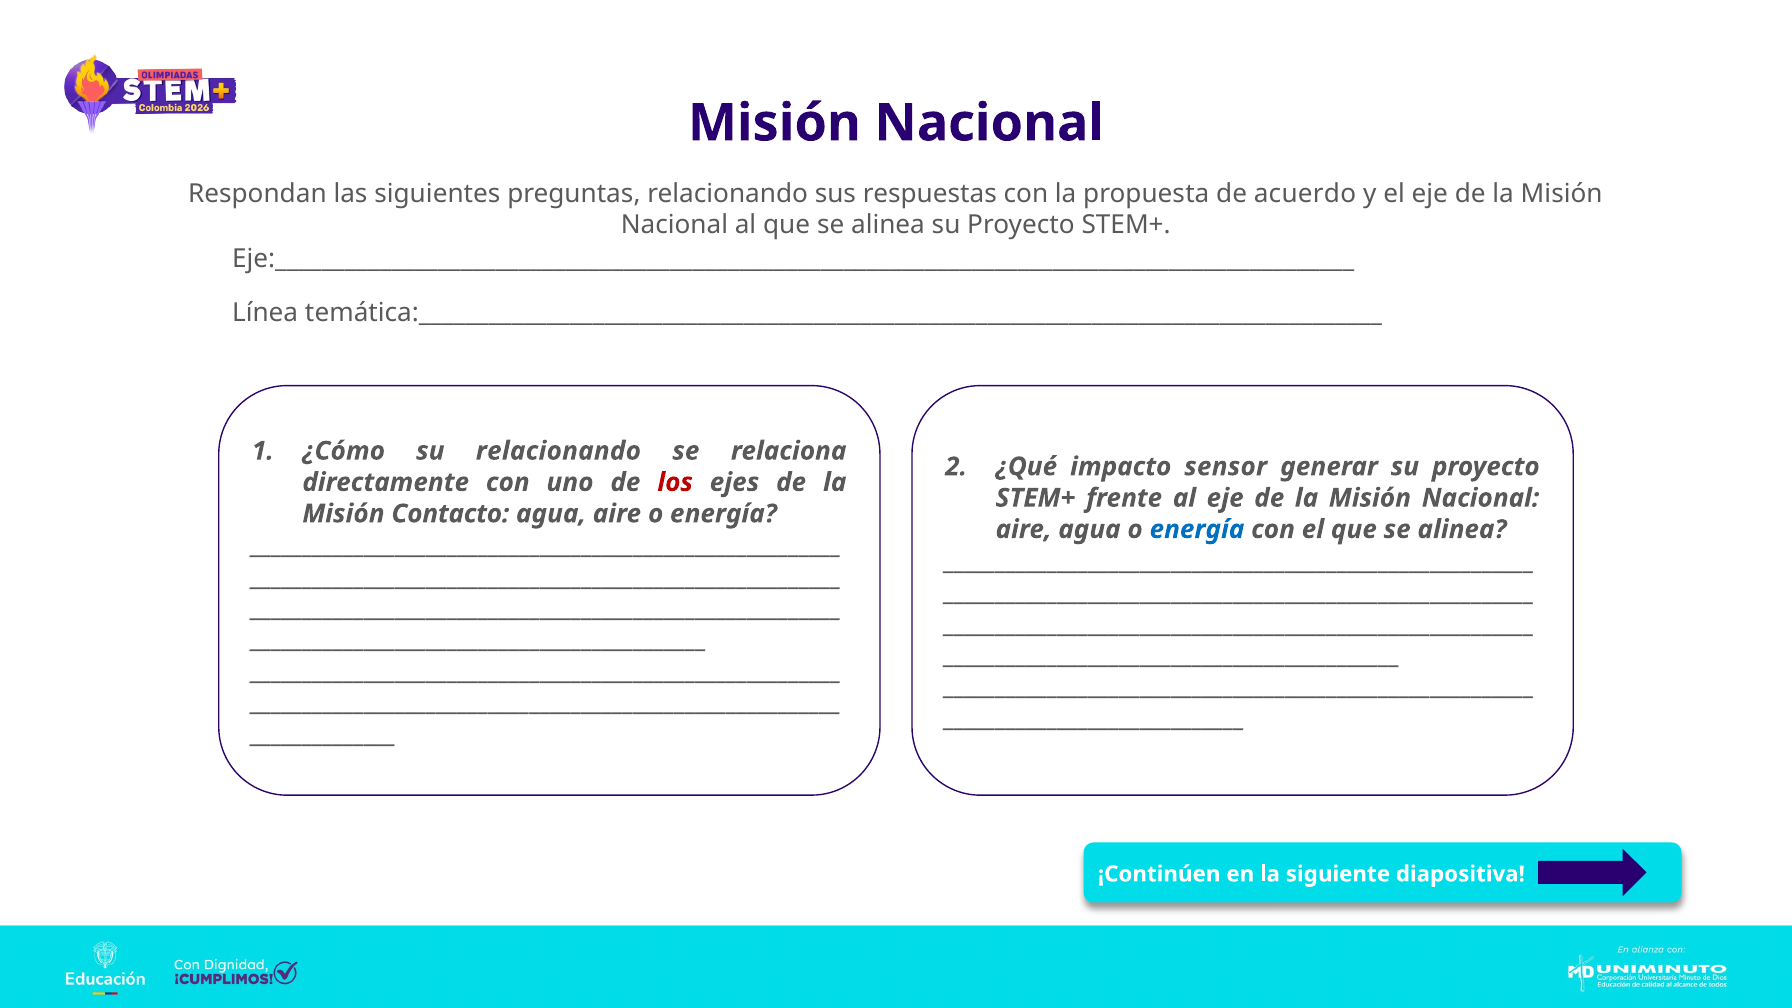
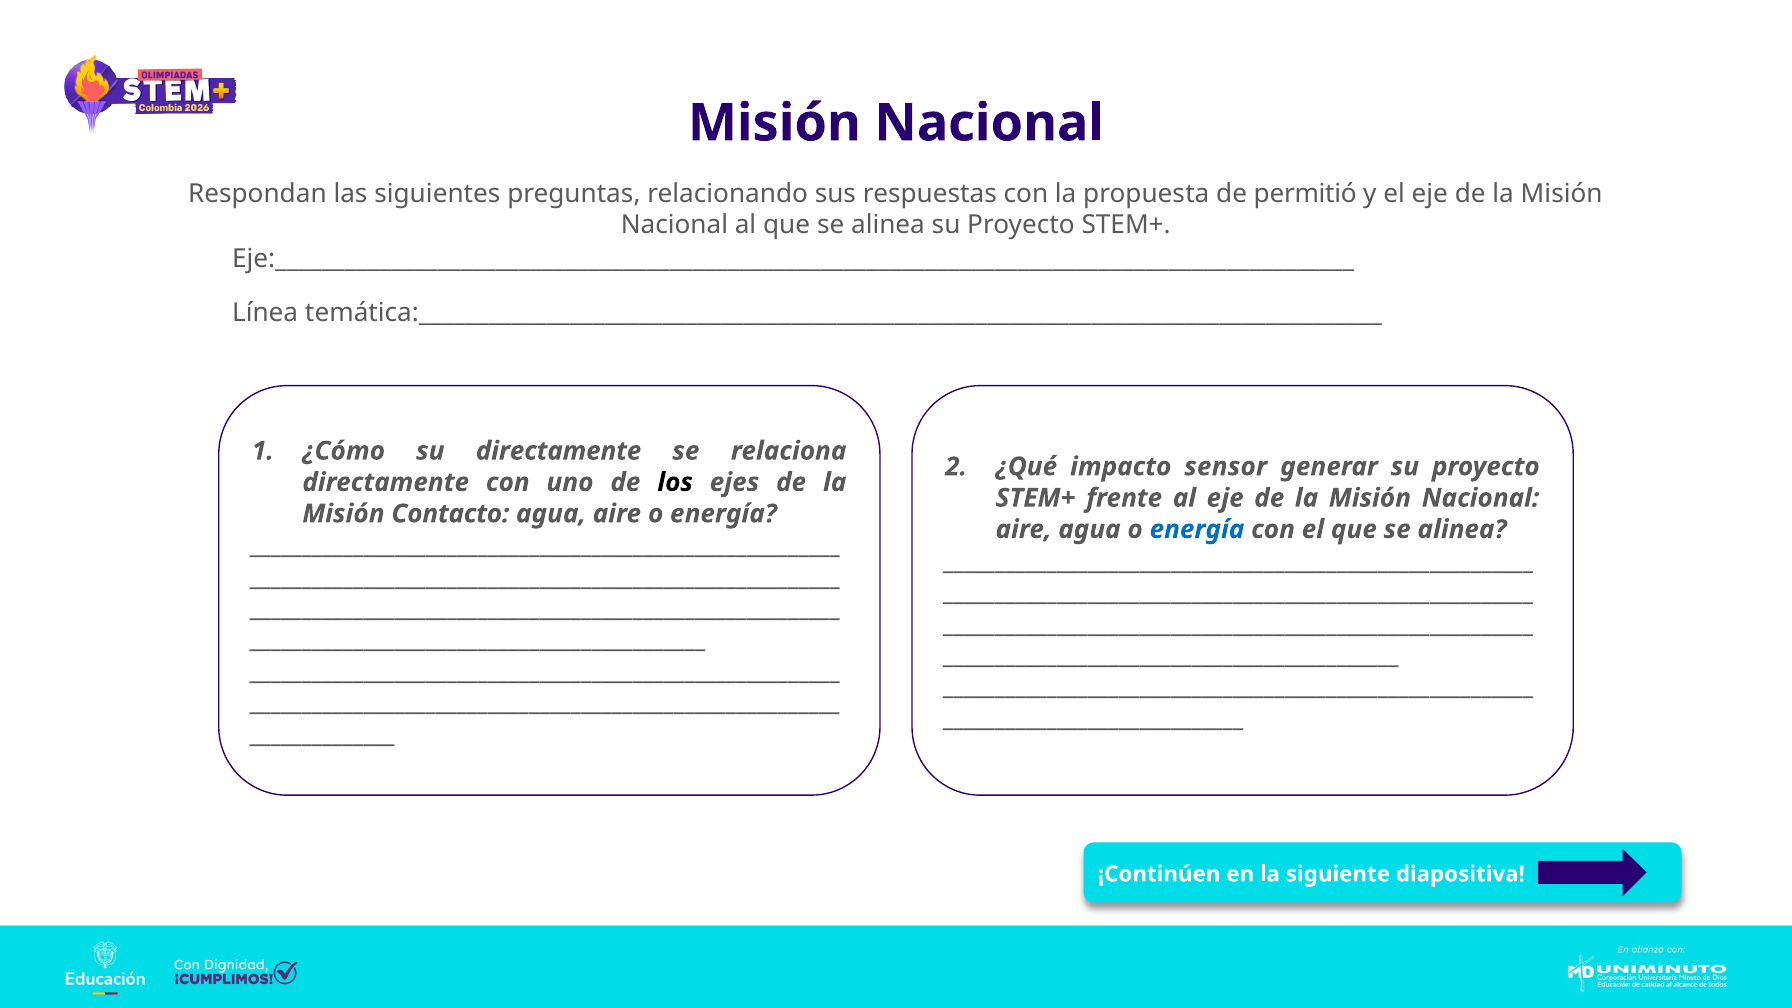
acuerdo: acuerdo -> permitió
su relacionando: relacionando -> directamente
los colour: red -> black
